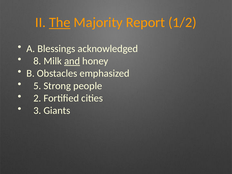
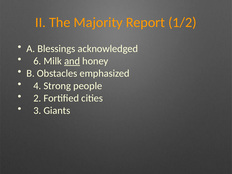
The underline: present -> none
8: 8 -> 6
5: 5 -> 4
